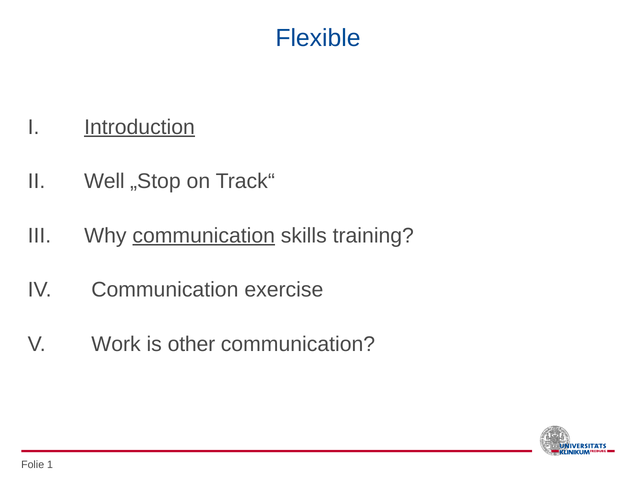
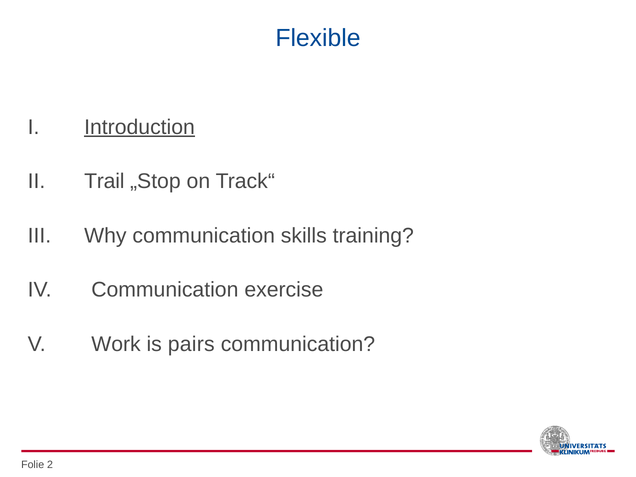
Well: Well -> Trail
communication at (204, 236) underline: present -> none
other: other -> pairs
1: 1 -> 2
